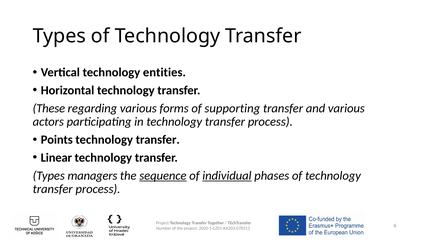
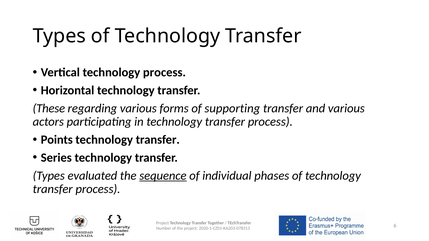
technology entities: entities -> process
Linear: Linear -> Series
managers: managers -> evaluated
individual underline: present -> none
